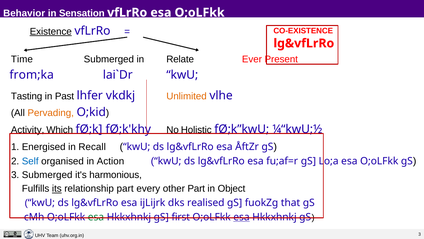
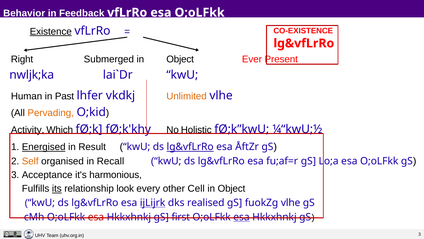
Sensation: Sensation -> Feedback
Time: Time -> Right
Submerged in Relate: Relate -> Object
from;ka: from;ka -> nwljk;ka
Tasting: Tasting -> Human
Energised underline: none -> present
Recall: Recall -> Result
lg&vfLrRo at (190, 147) underline: none -> present
Self colour: blue -> orange
Action: Action -> Recall
3 Submerged: Submerged -> Acceptance
relationship part: part -> look
other Part: Part -> Cell
ijLijrk underline: none -> present
fuokZg that: that -> vlhe
esa at (96, 217) colour: green -> red
